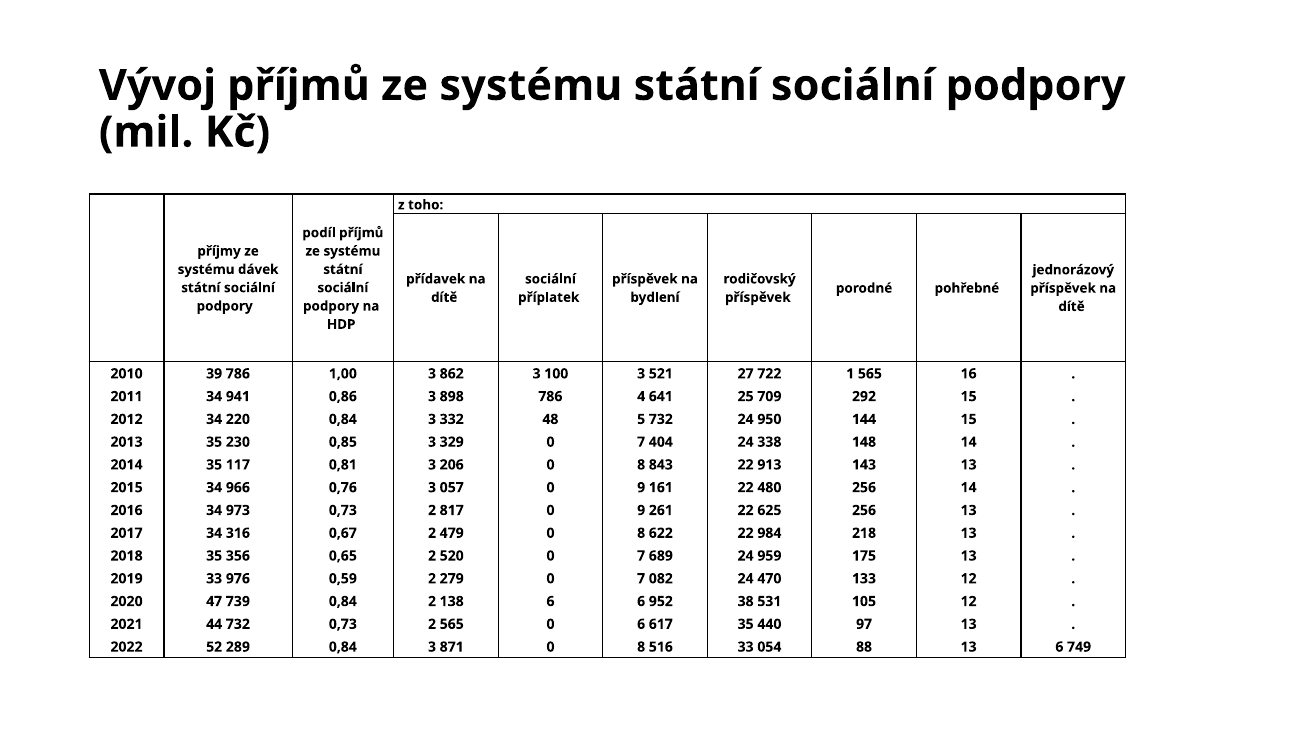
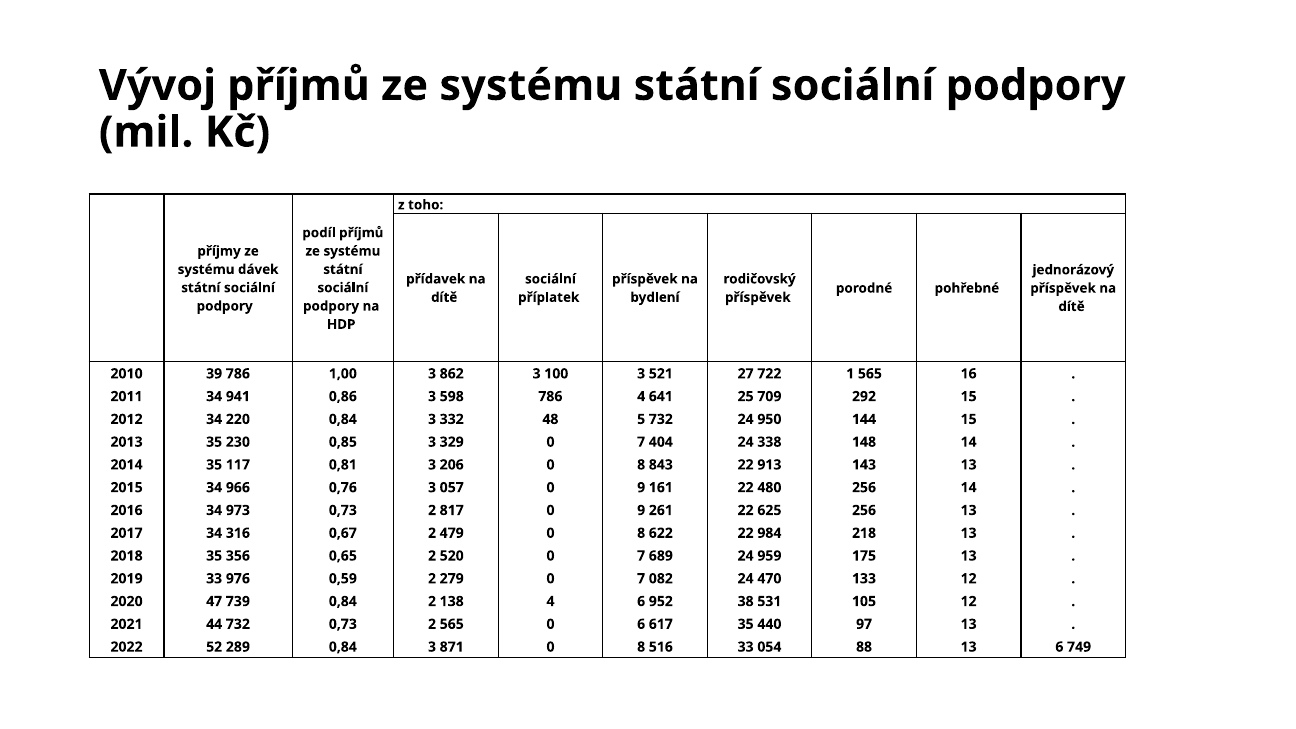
898: 898 -> 598
138 6: 6 -> 4
